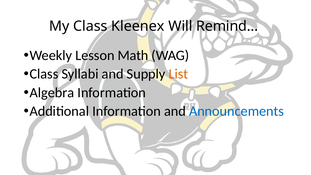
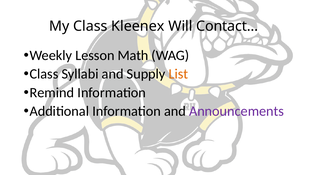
Remind…: Remind… -> Contact…
Algebra: Algebra -> Remind
Announcements colour: blue -> purple
